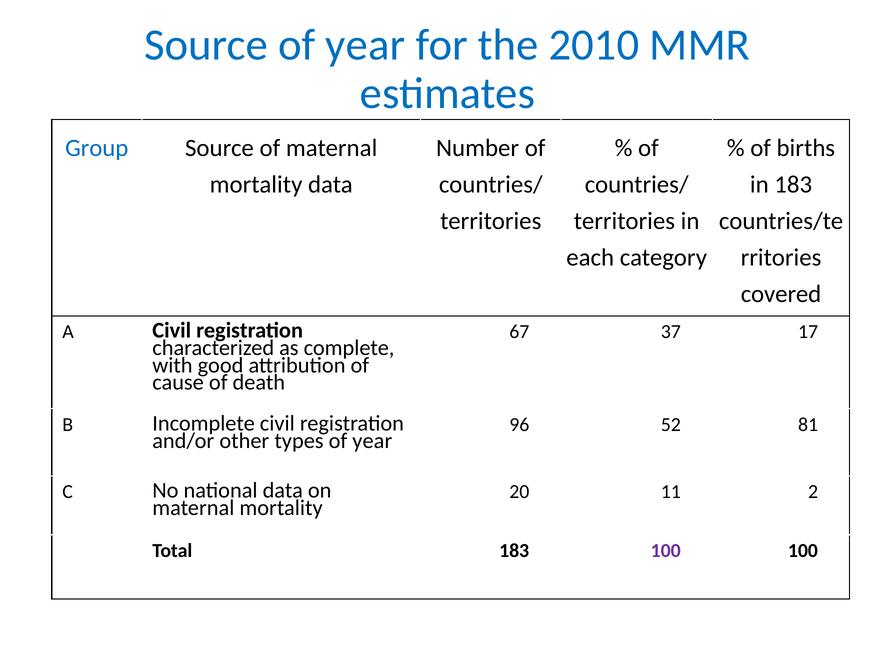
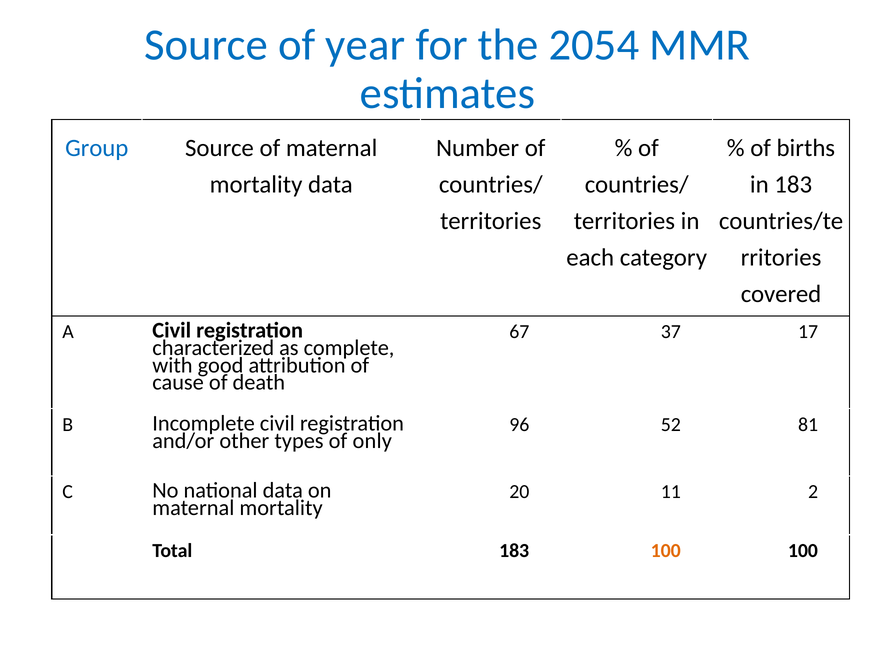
2010: 2010 -> 2054
types of year: year -> only
100 at (666, 551) colour: purple -> orange
